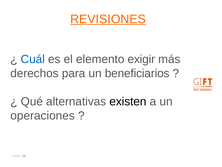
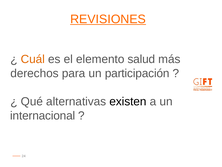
Cuál colour: blue -> orange
exigir: exigir -> salud
beneficiarios: beneficiarios -> participación
operaciones: operaciones -> internacional
